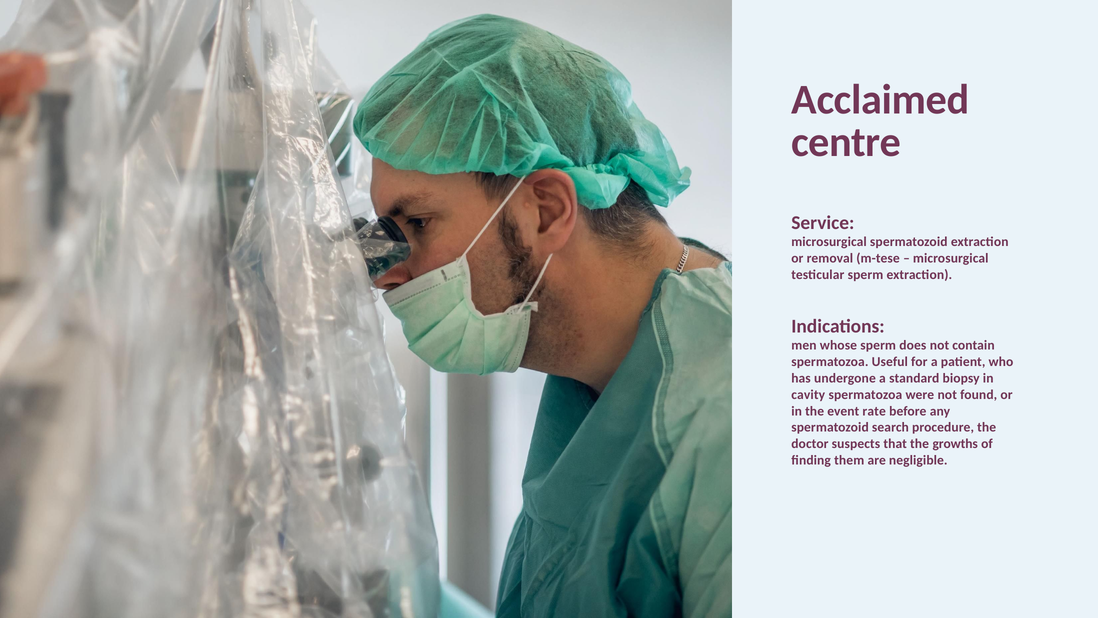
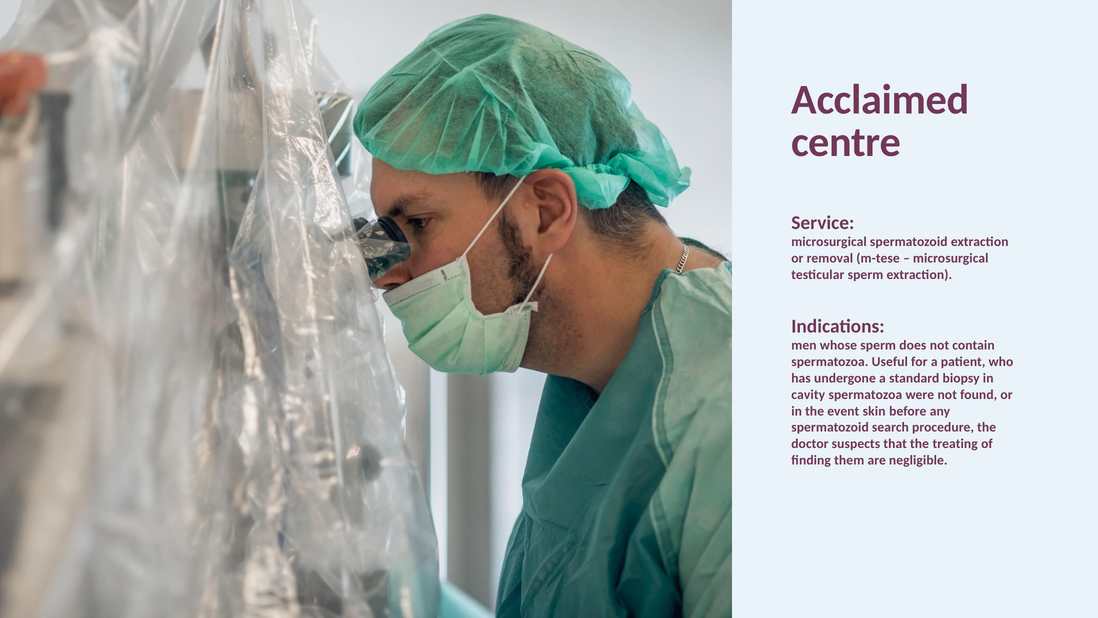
rate: rate -> skin
growths: growths -> treating
